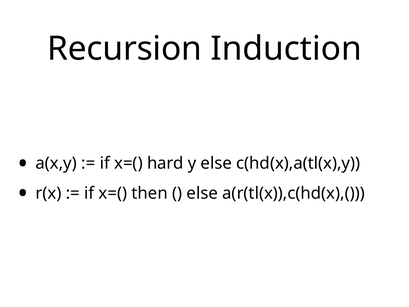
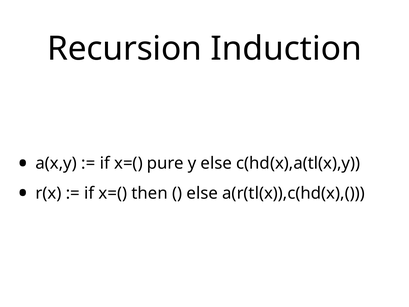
hard: hard -> pure
